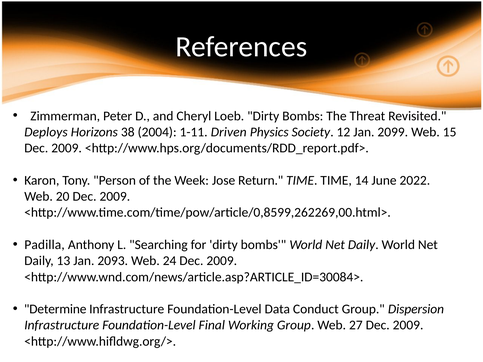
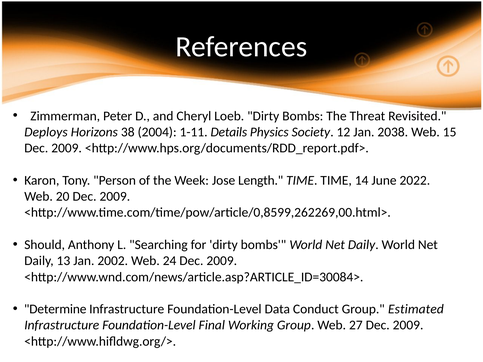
Driven: Driven -> Details
2099: 2099 -> 2038
Return: Return -> Length
Padilla: Padilla -> Should
2093: 2093 -> 2002
Dispersion: Dispersion -> Estimated
